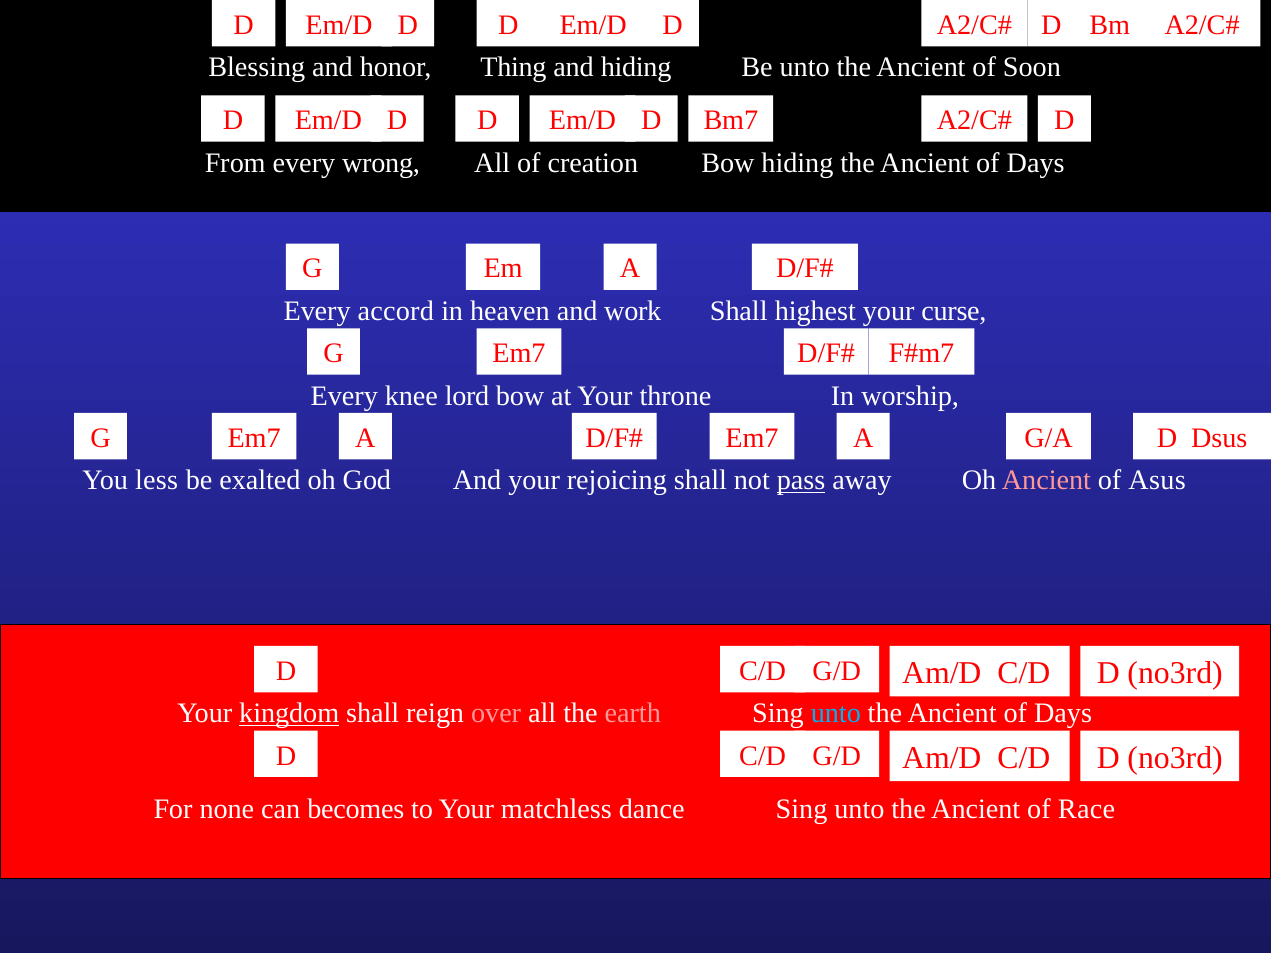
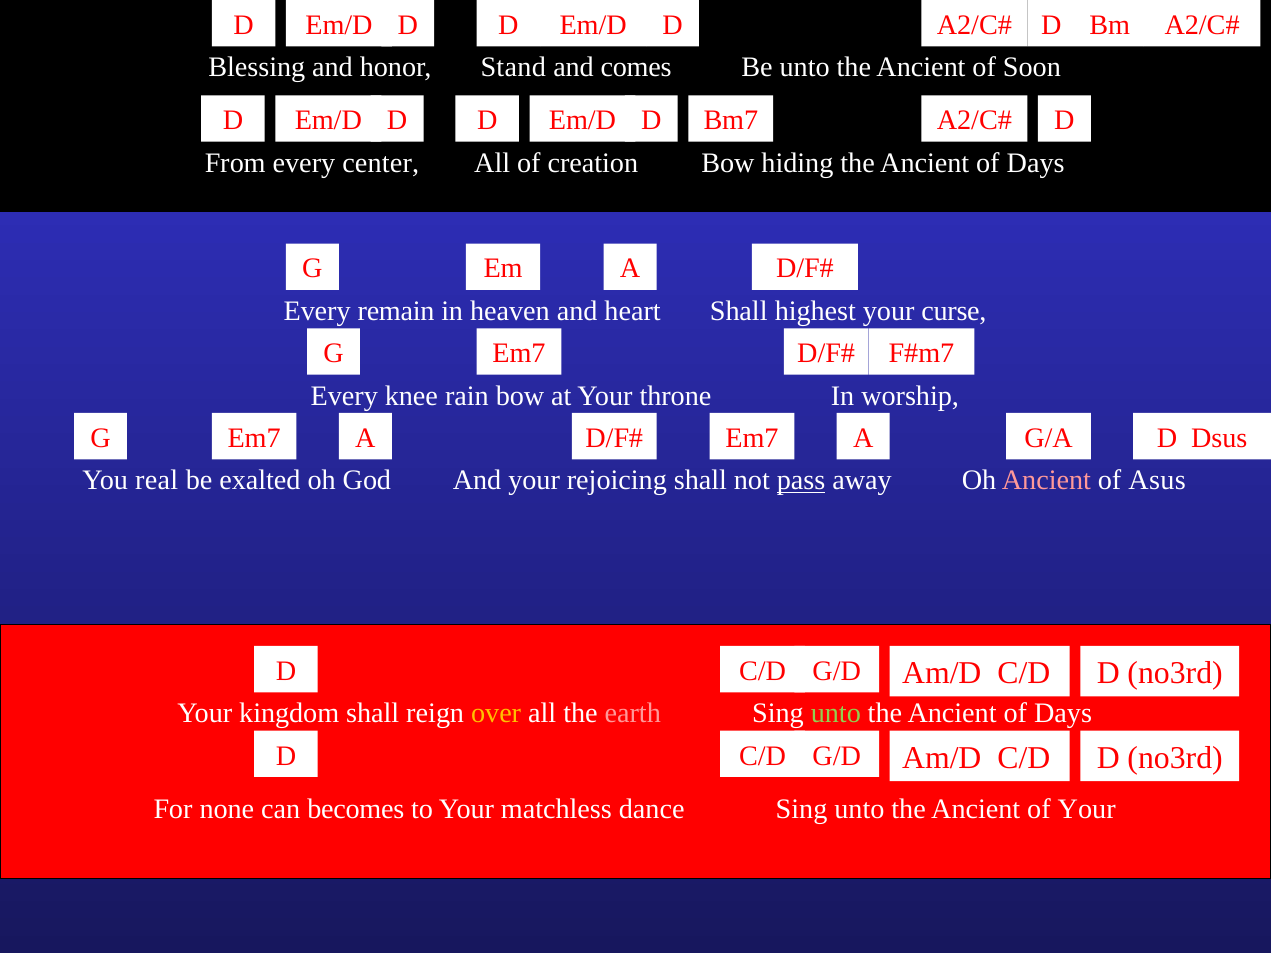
Thing: Thing -> Stand
and hiding: hiding -> comes
wrong: wrong -> center
accord: accord -> remain
work: work -> heart
lord: lord -> rain
less: less -> real
kingdom underline: present -> none
over colour: pink -> yellow
unto at (836, 714) colour: light blue -> light green
of Race: Race -> Your
